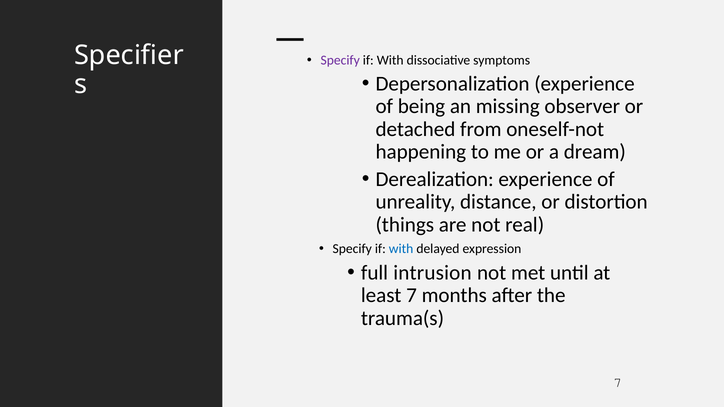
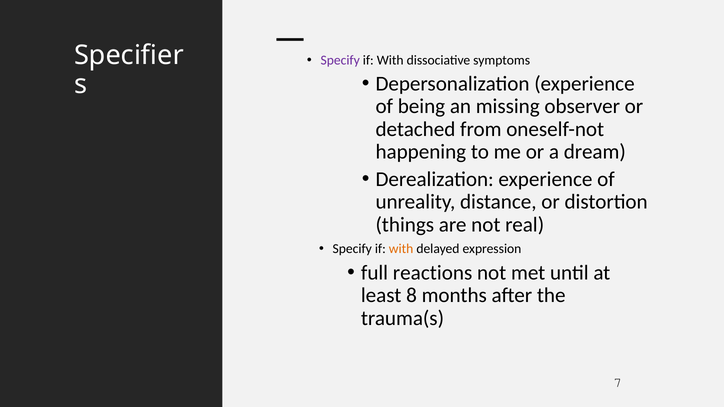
with at (401, 249) colour: blue -> orange
intrusion: intrusion -> reactions
least 7: 7 -> 8
